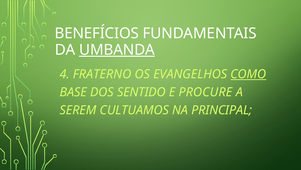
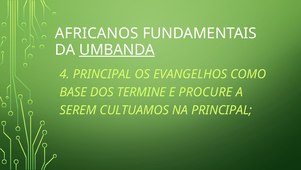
BENEFÍCIOS: BENEFÍCIOS -> AFRICANOS
4 FRATERNO: FRATERNO -> PRINCIPAL
COMO underline: present -> none
SENTIDO: SENTIDO -> TERMINE
